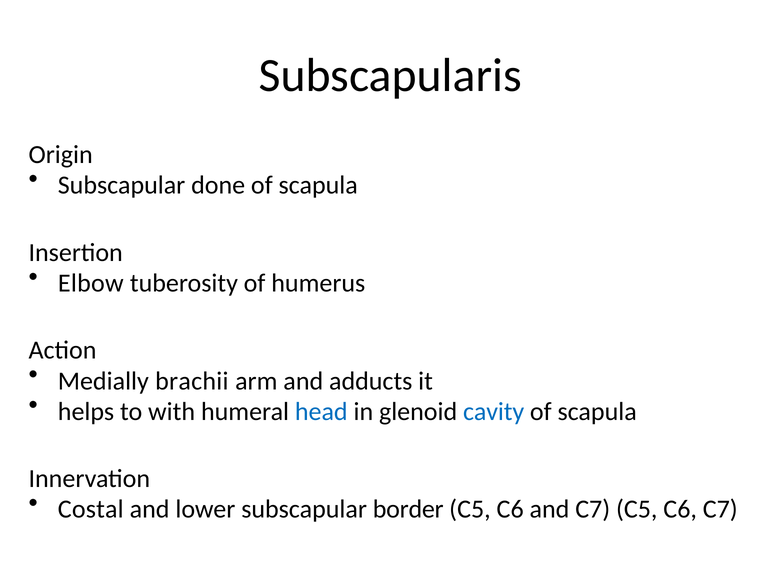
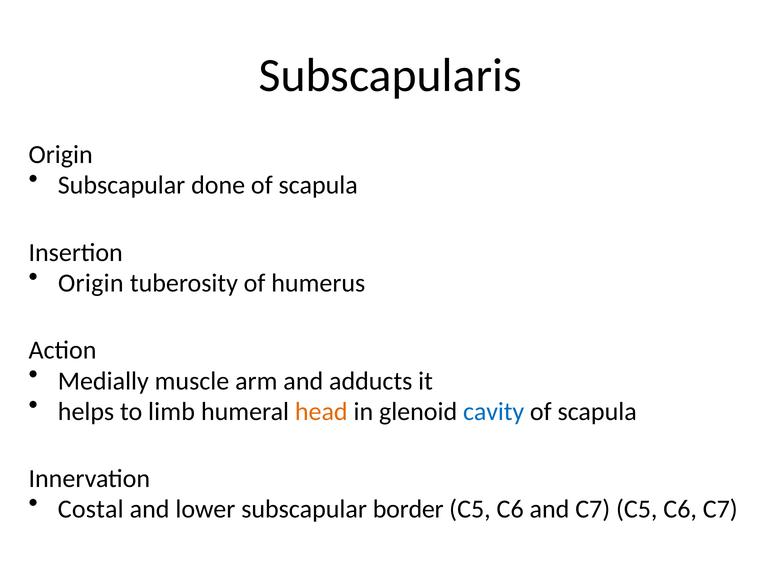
Elbow at (91, 283): Elbow -> Origin
brachii: brachii -> muscle
with: with -> limb
head colour: blue -> orange
